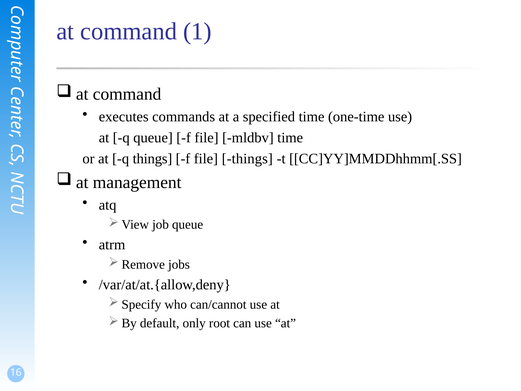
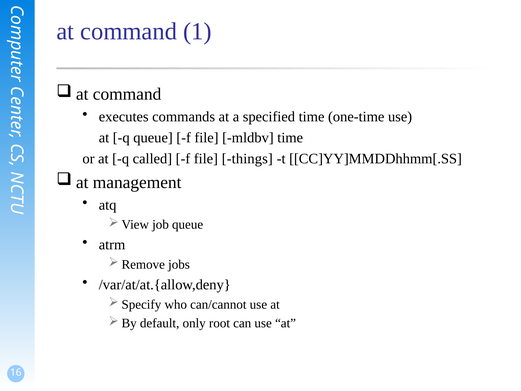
q things: things -> called
